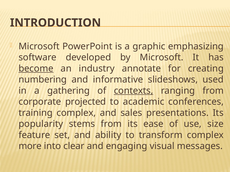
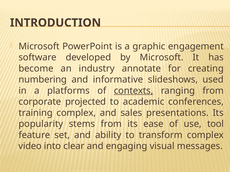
emphasizing: emphasizing -> engagement
become underline: present -> none
gathering: gathering -> platforms
size: size -> tool
more: more -> video
